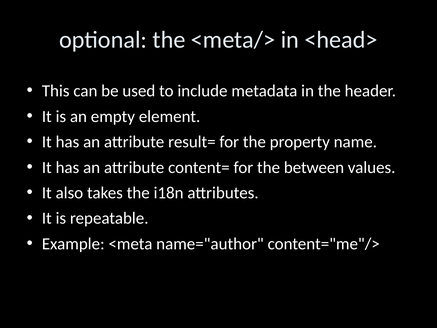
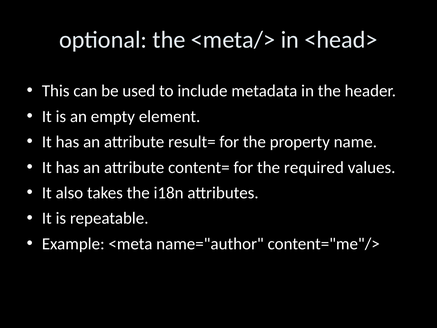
between: between -> required
